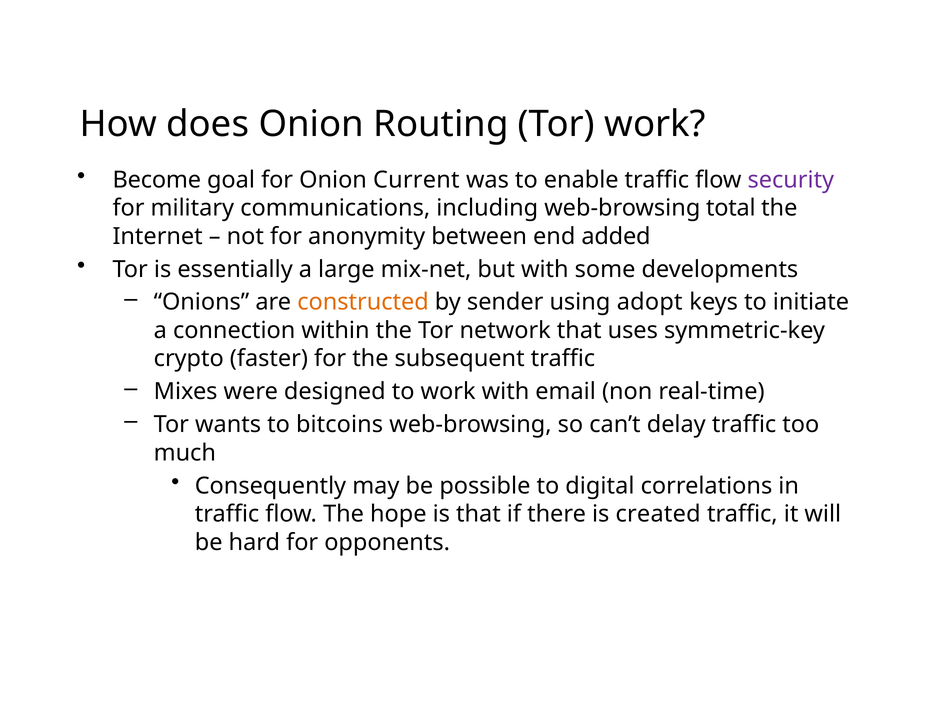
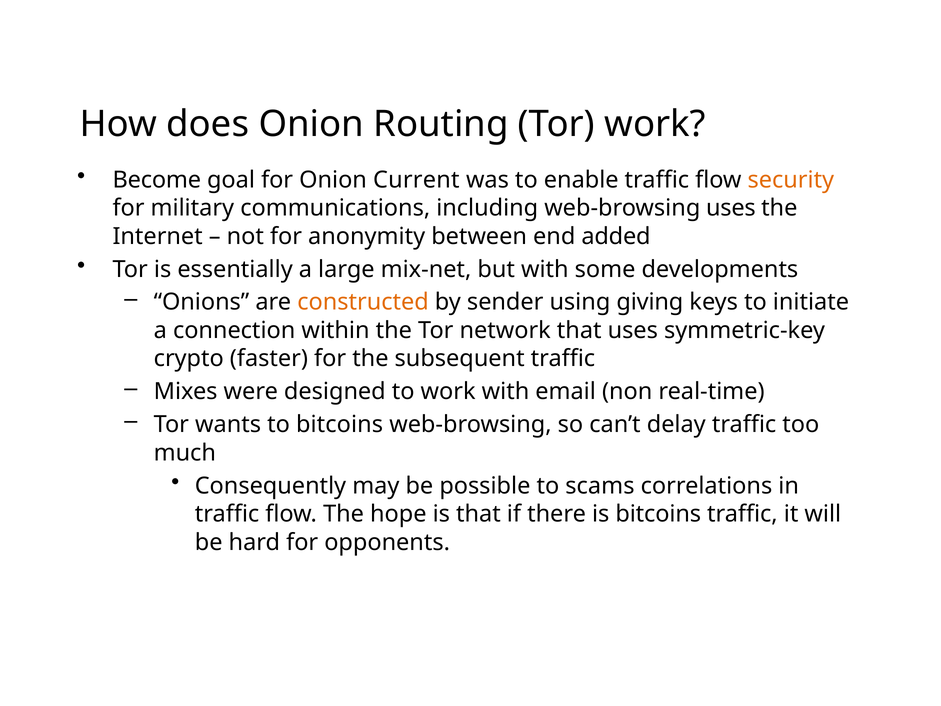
security colour: purple -> orange
web-browsing total: total -> uses
adopt: adopt -> giving
digital: digital -> scams
is created: created -> bitcoins
